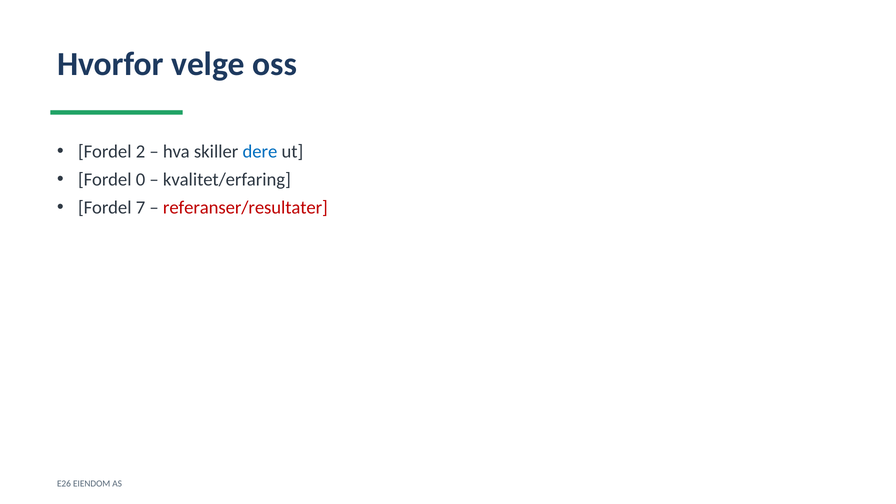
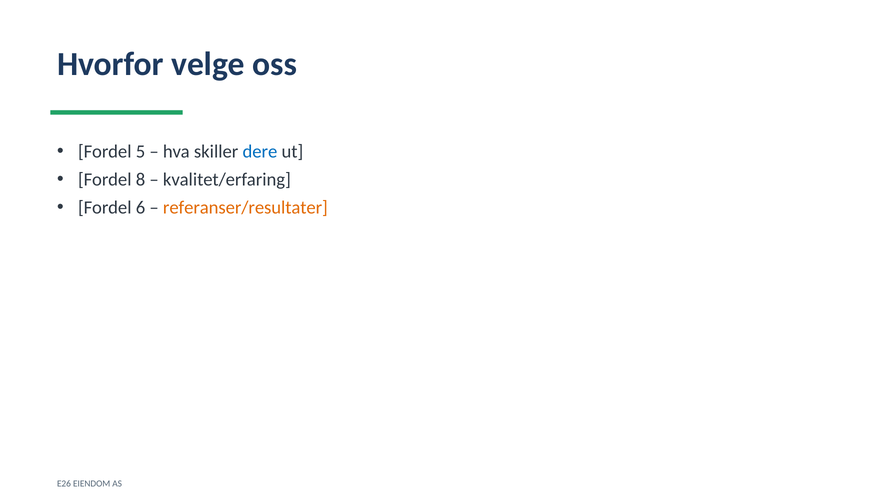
2: 2 -> 5
0: 0 -> 8
7: 7 -> 6
referanser/resultater colour: red -> orange
